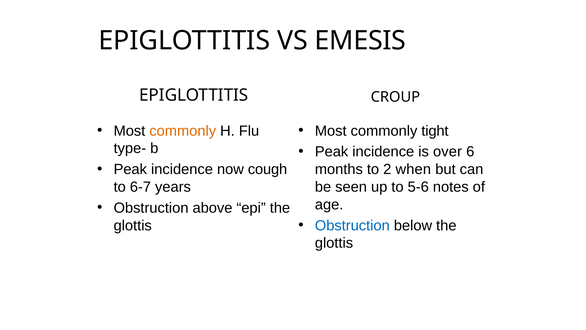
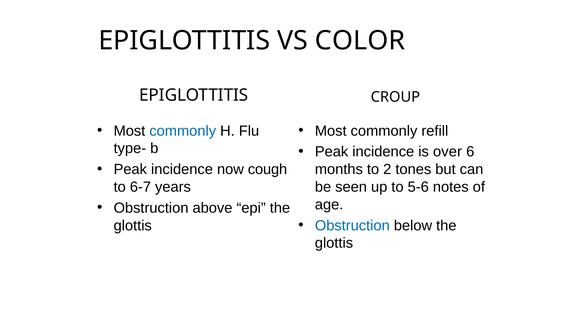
EMESIS: EMESIS -> COLOR
commonly at (183, 131) colour: orange -> blue
tight: tight -> refill
when: when -> tones
